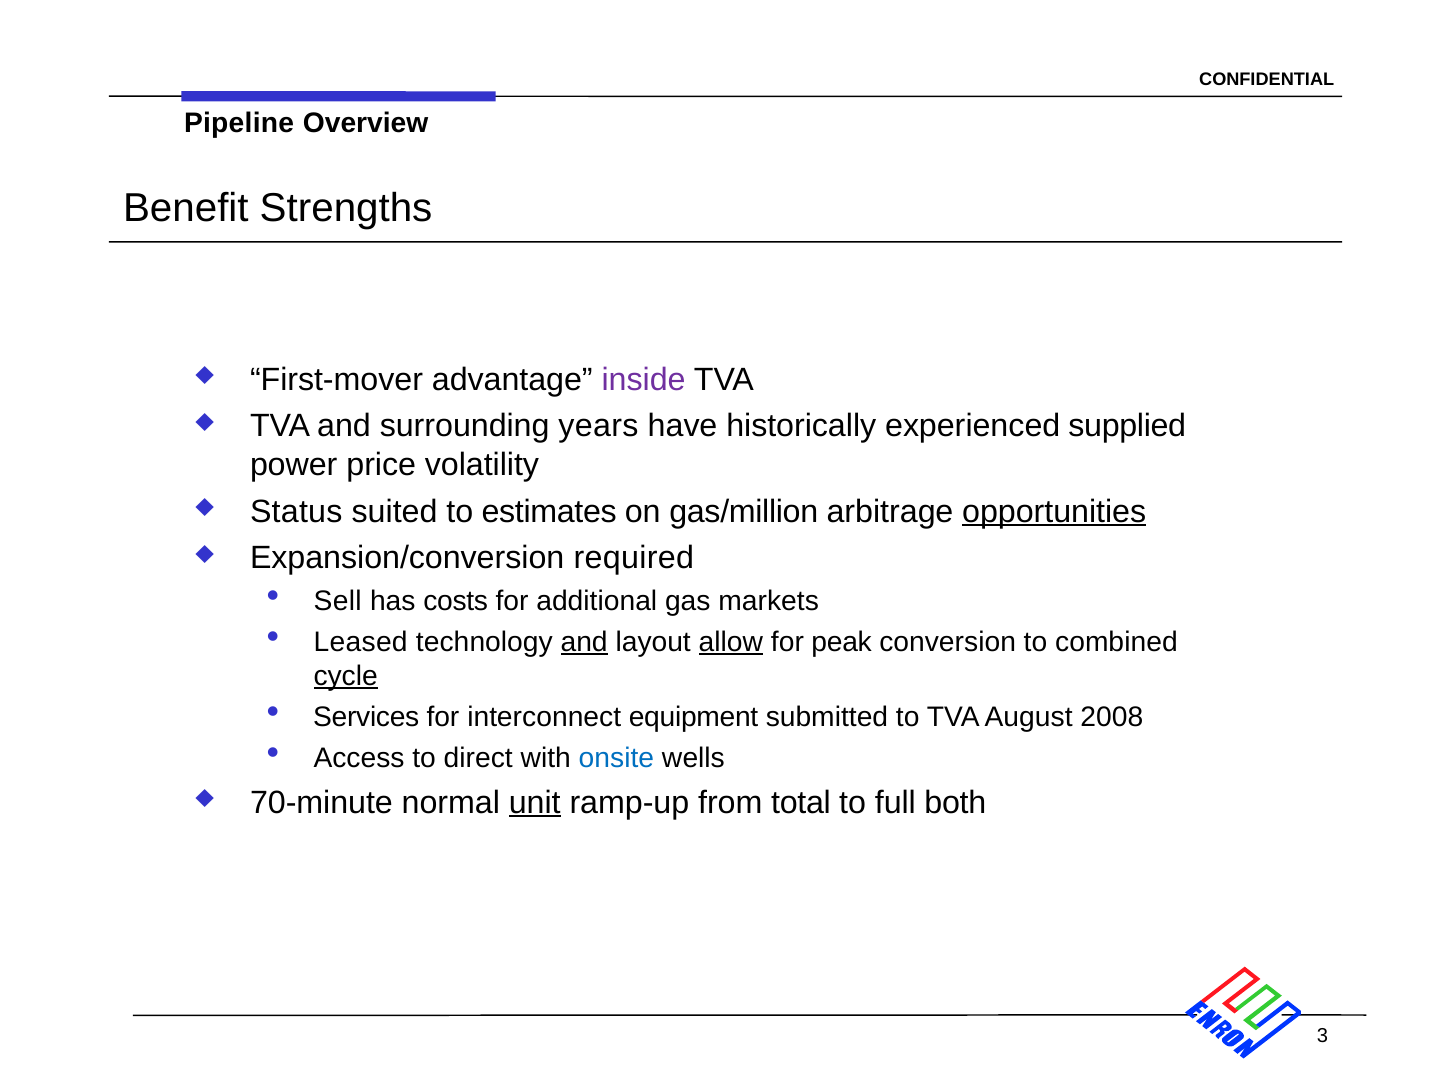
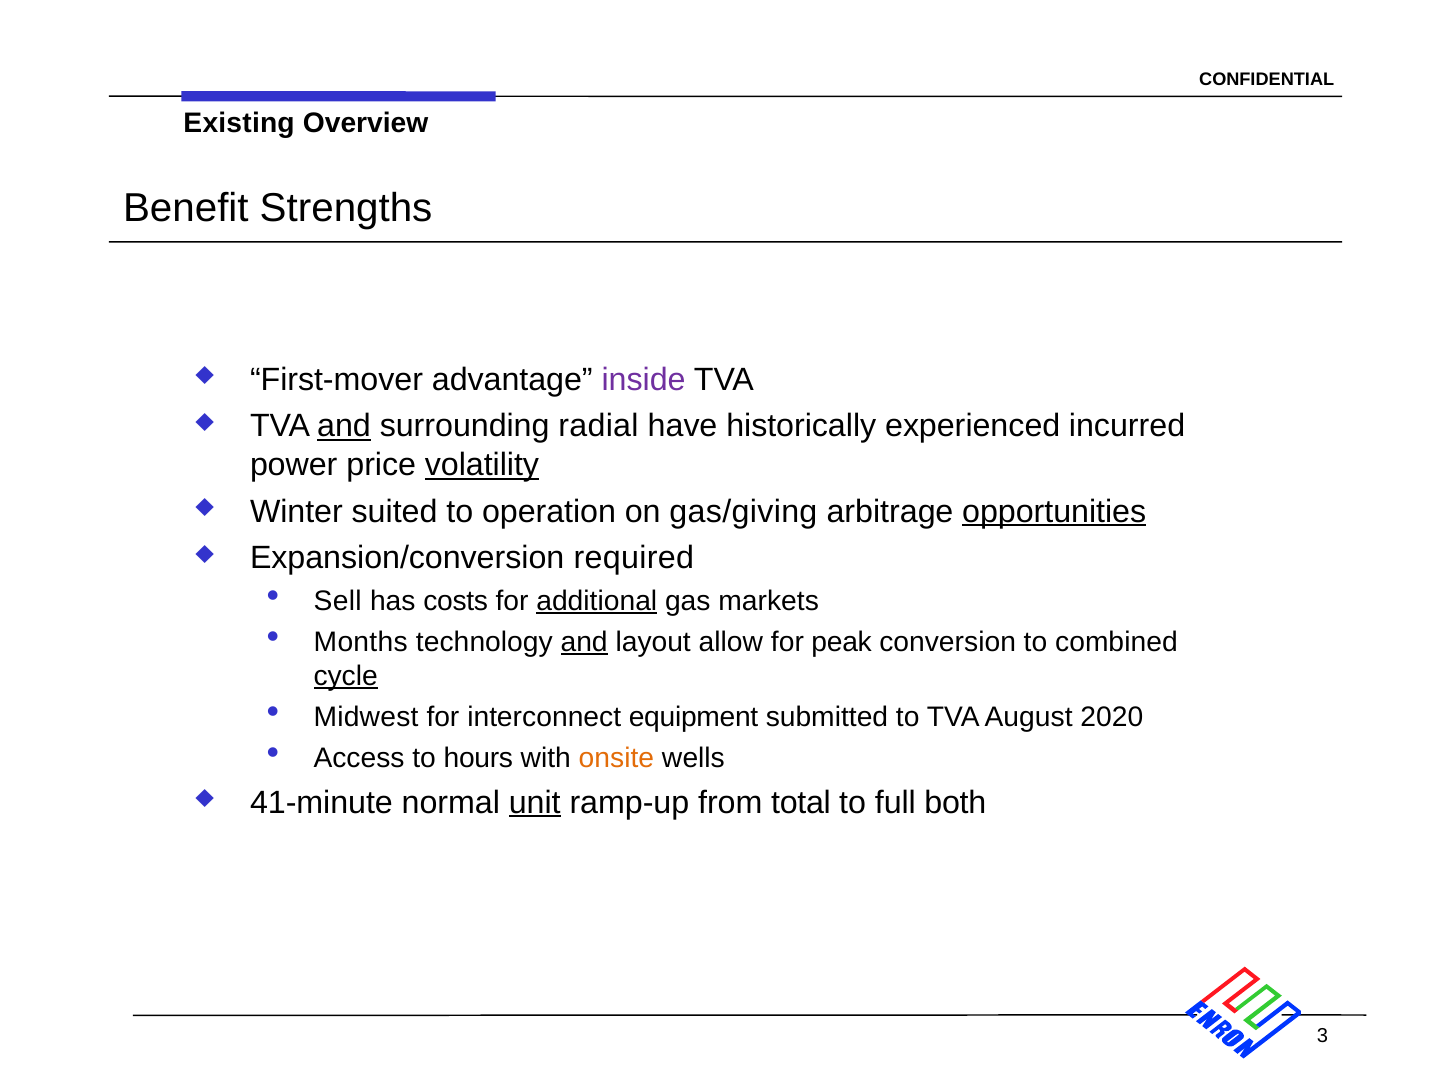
Pipeline: Pipeline -> Existing
and at (344, 426) underline: none -> present
years: years -> radial
supplied: supplied -> incurred
volatility underline: none -> present
Status: Status -> Winter
estimates: estimates -> operation
gas/million: gas/million -> gas/giving
additional underline: none -> present
Leased: Leased -> Months
allow underline: present -> none
Services: Services -> Midwest
2008: 2008 -> 2020
direct: direct -> hours
onsite colour: blue -> orange
70-minute: 70-minute -> 41-minute
